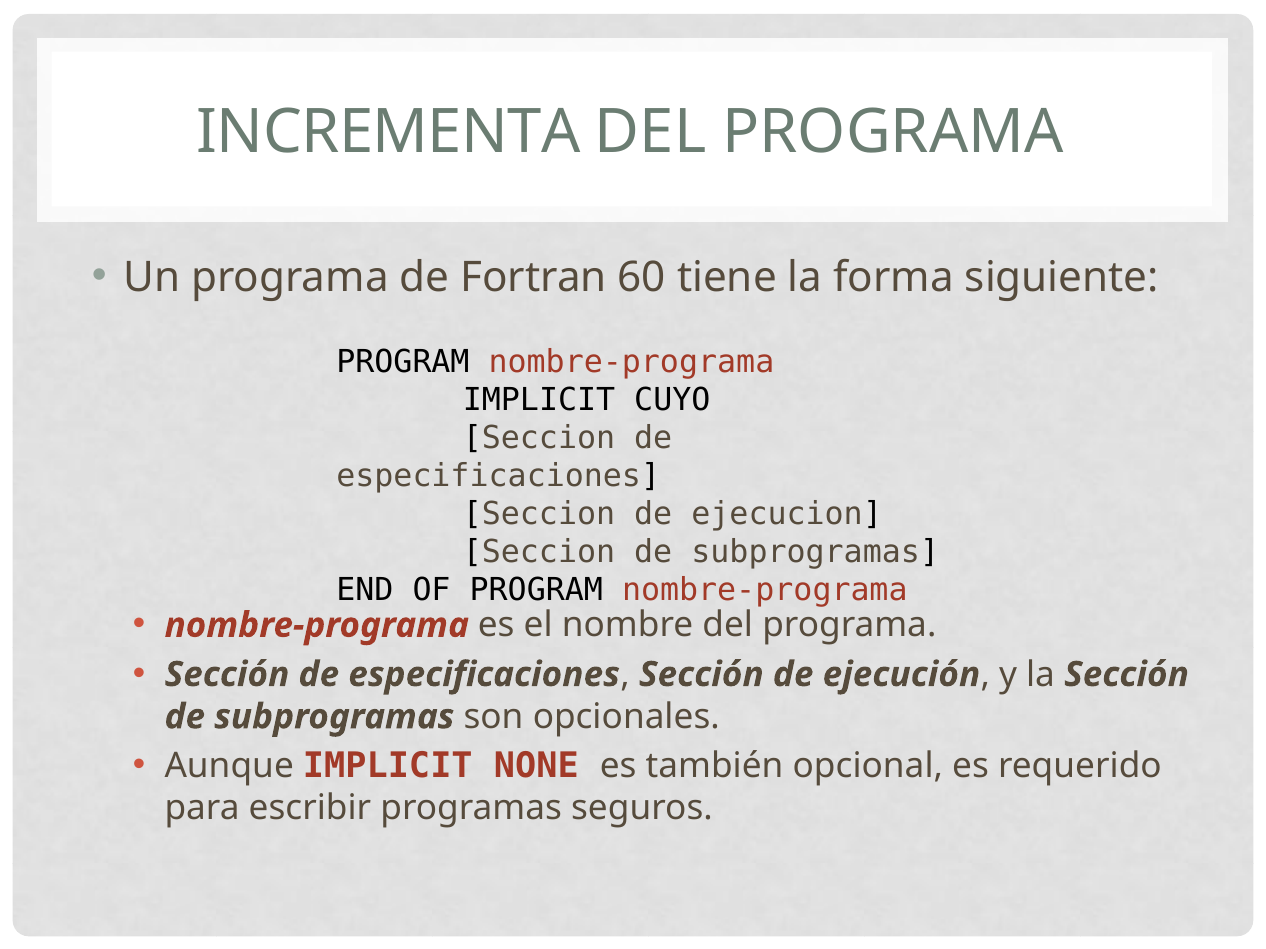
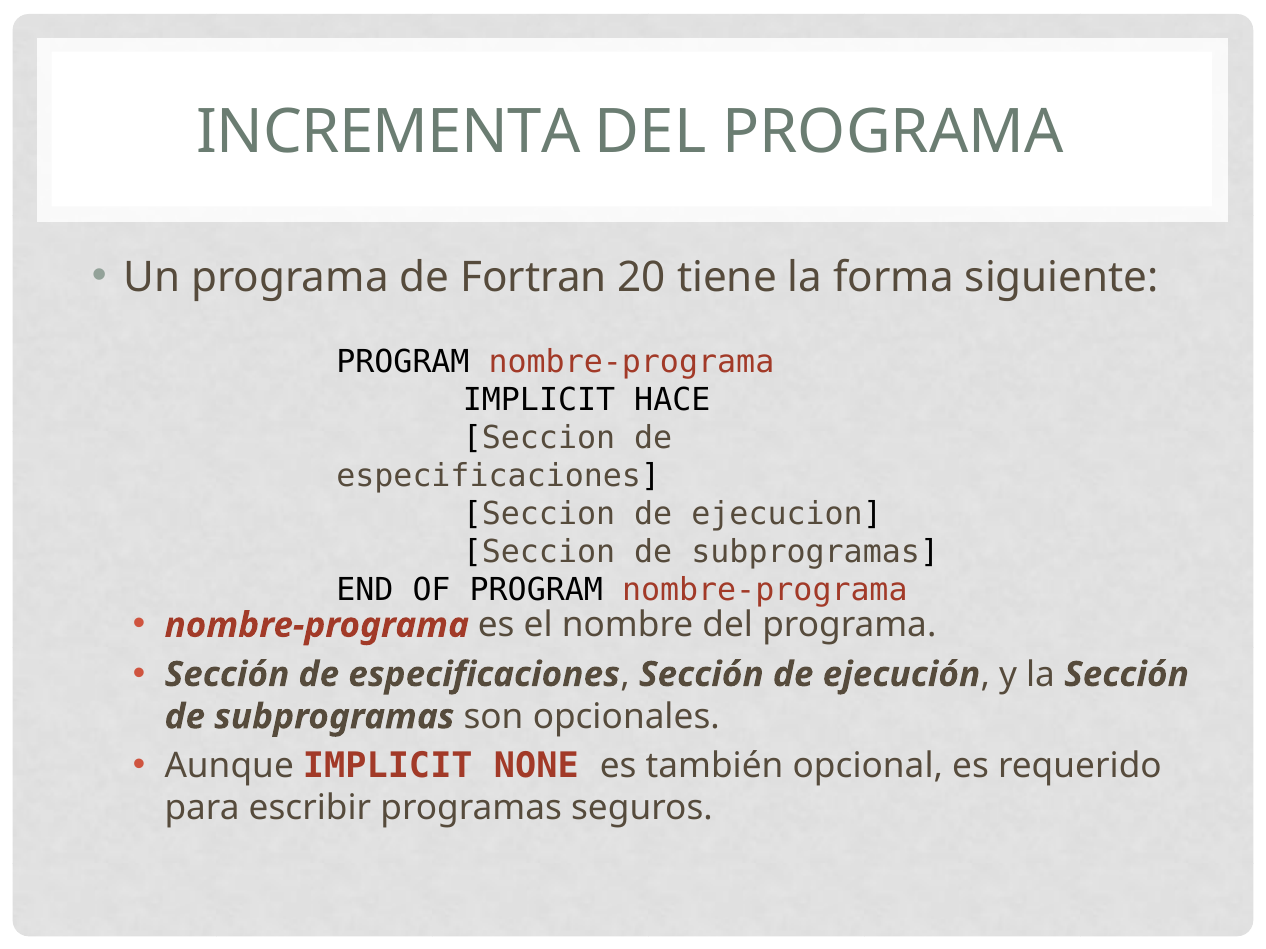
60: 60 -> 20
CUYO: CUYO -> HACE
